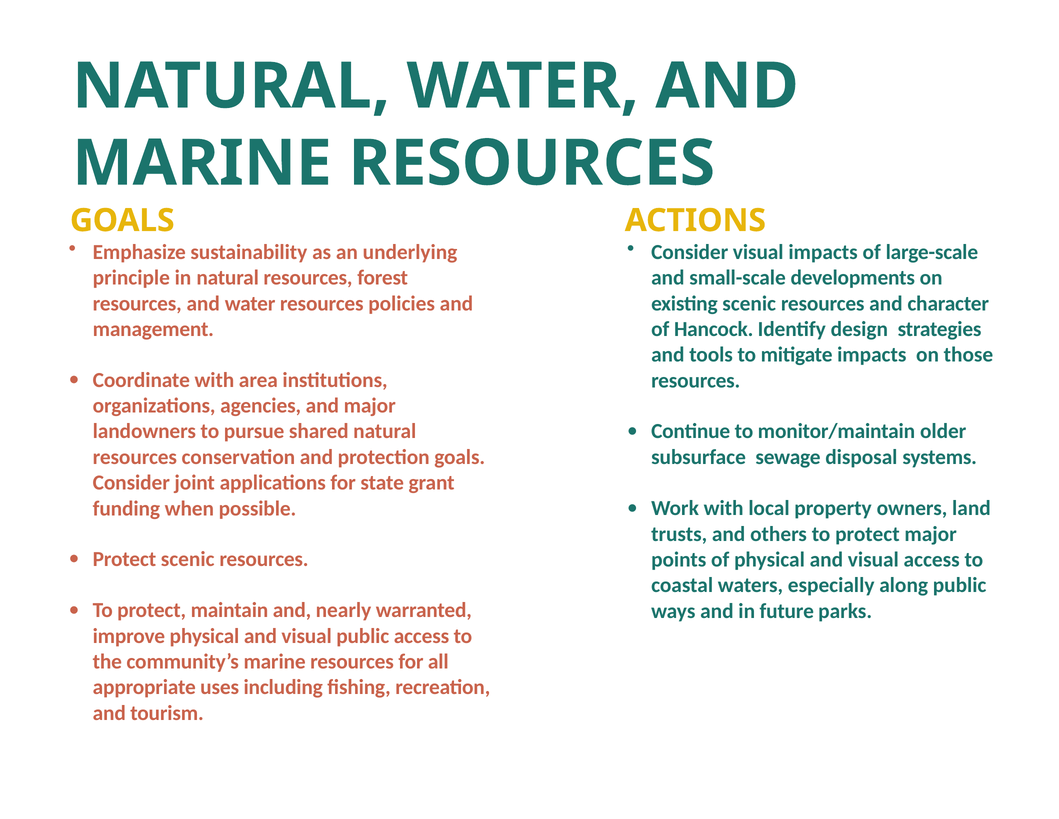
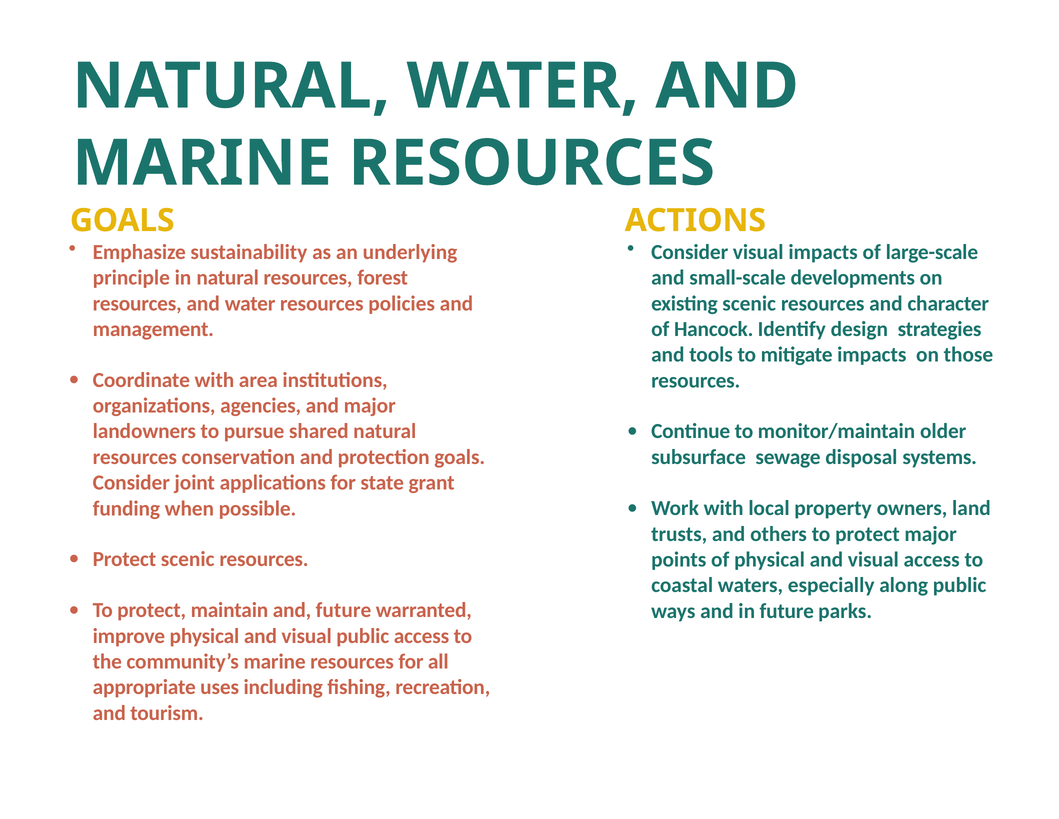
and nearly: nearly -> future
